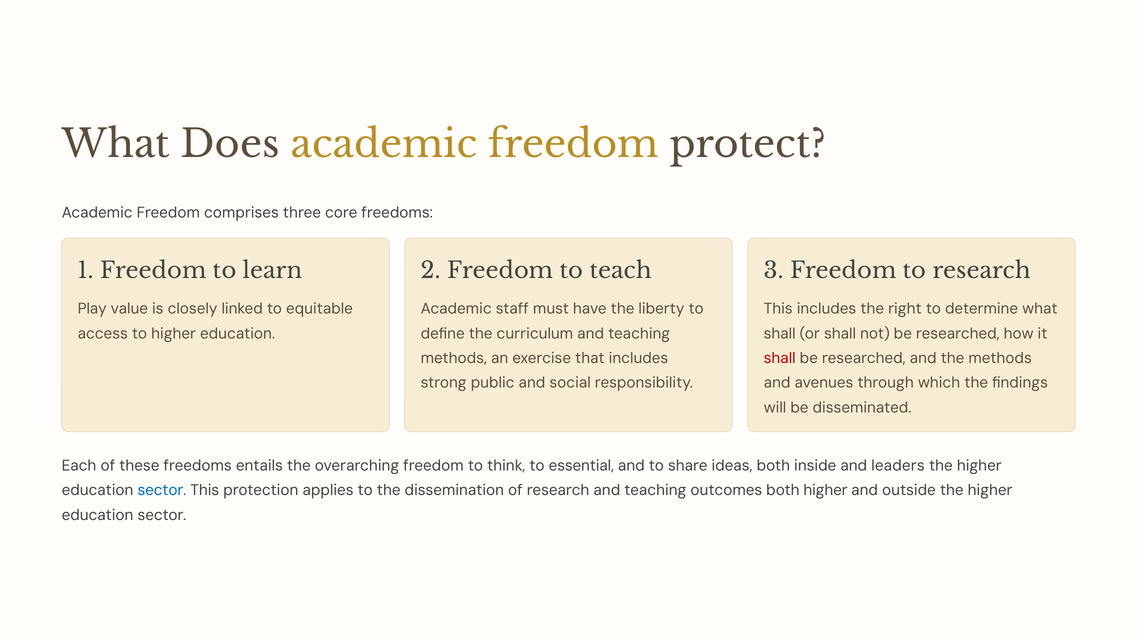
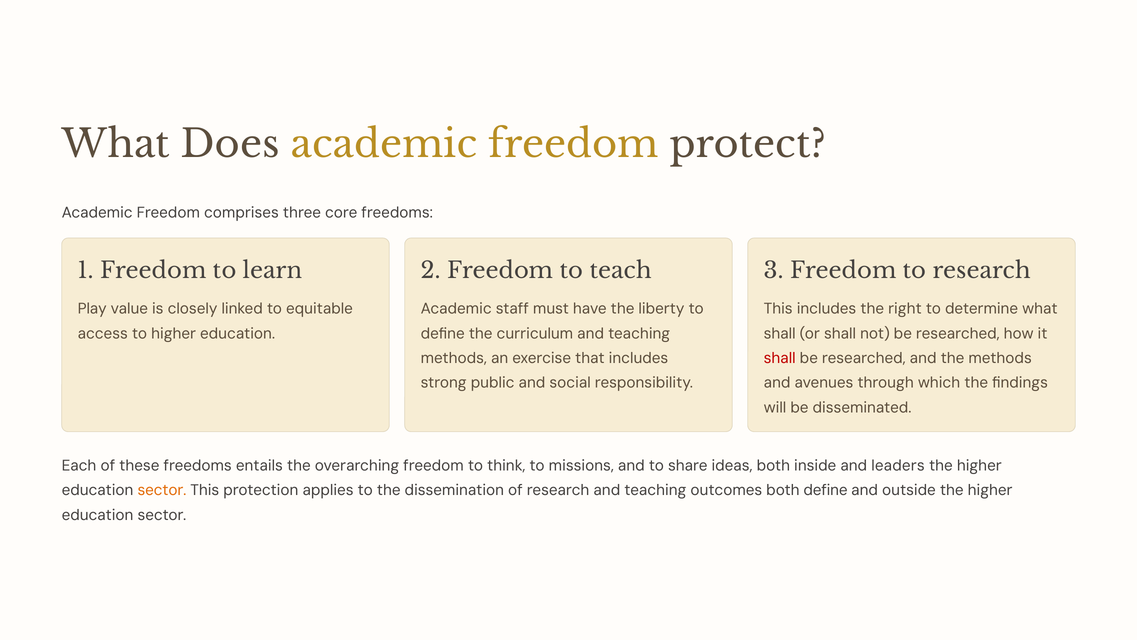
essential: essential -> missions
sector at (162, 490) colour: blue -> orange
both higher: higher -> define
